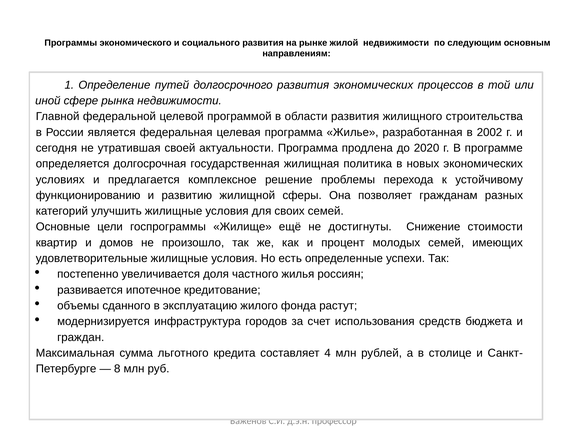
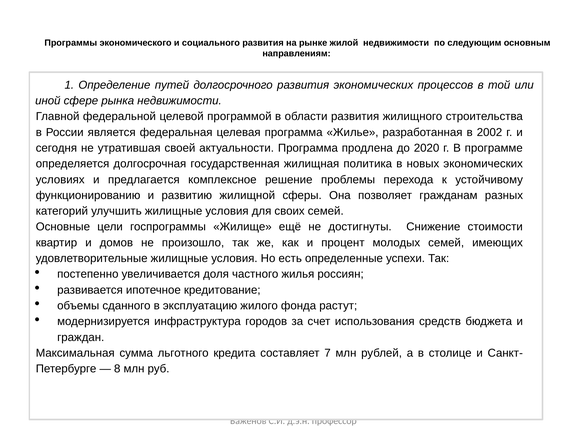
4: 4 -> 7
